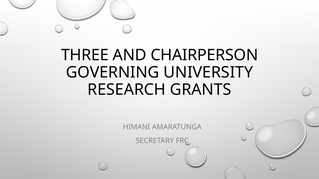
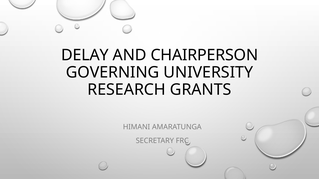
THREE: THREE -> DELAY
